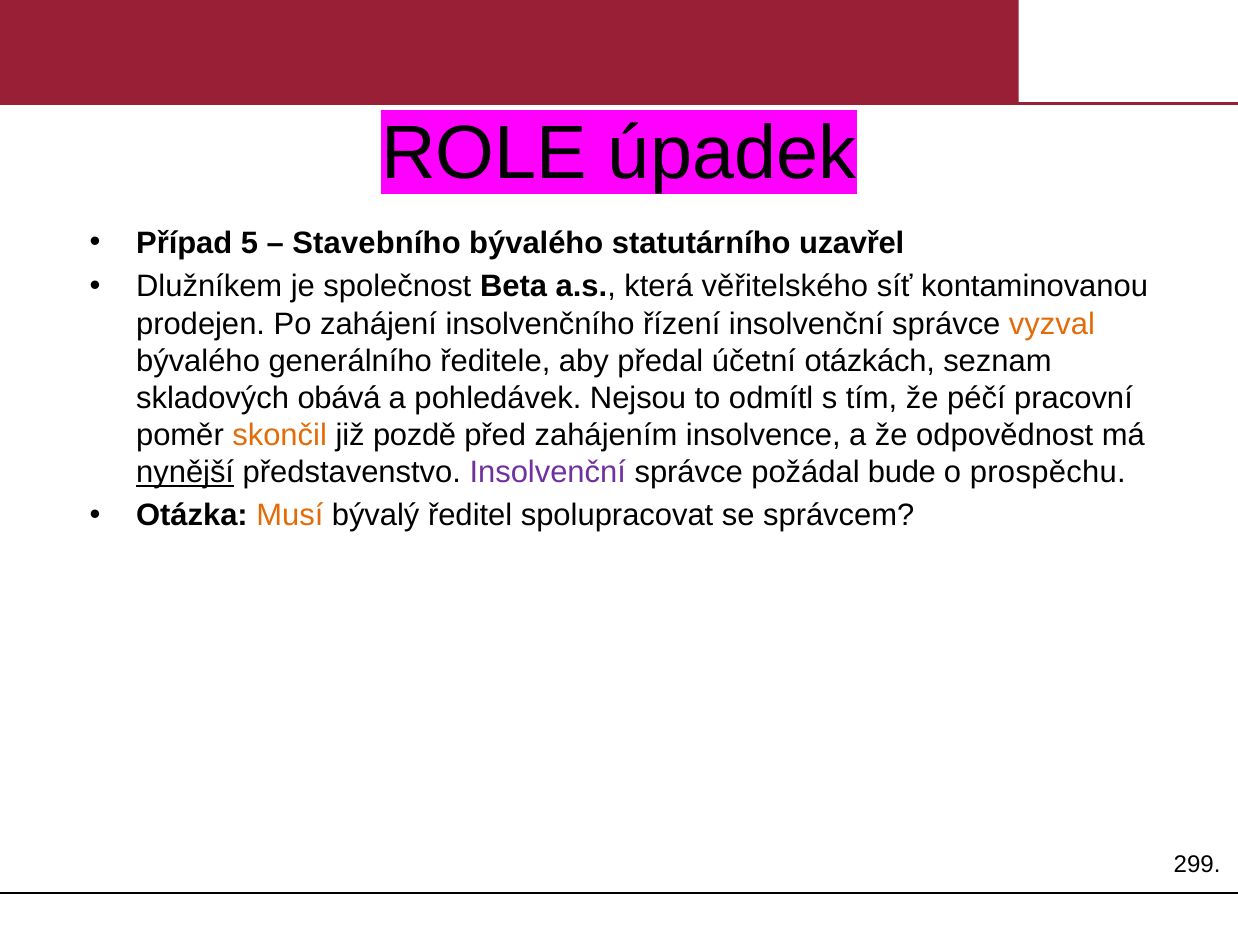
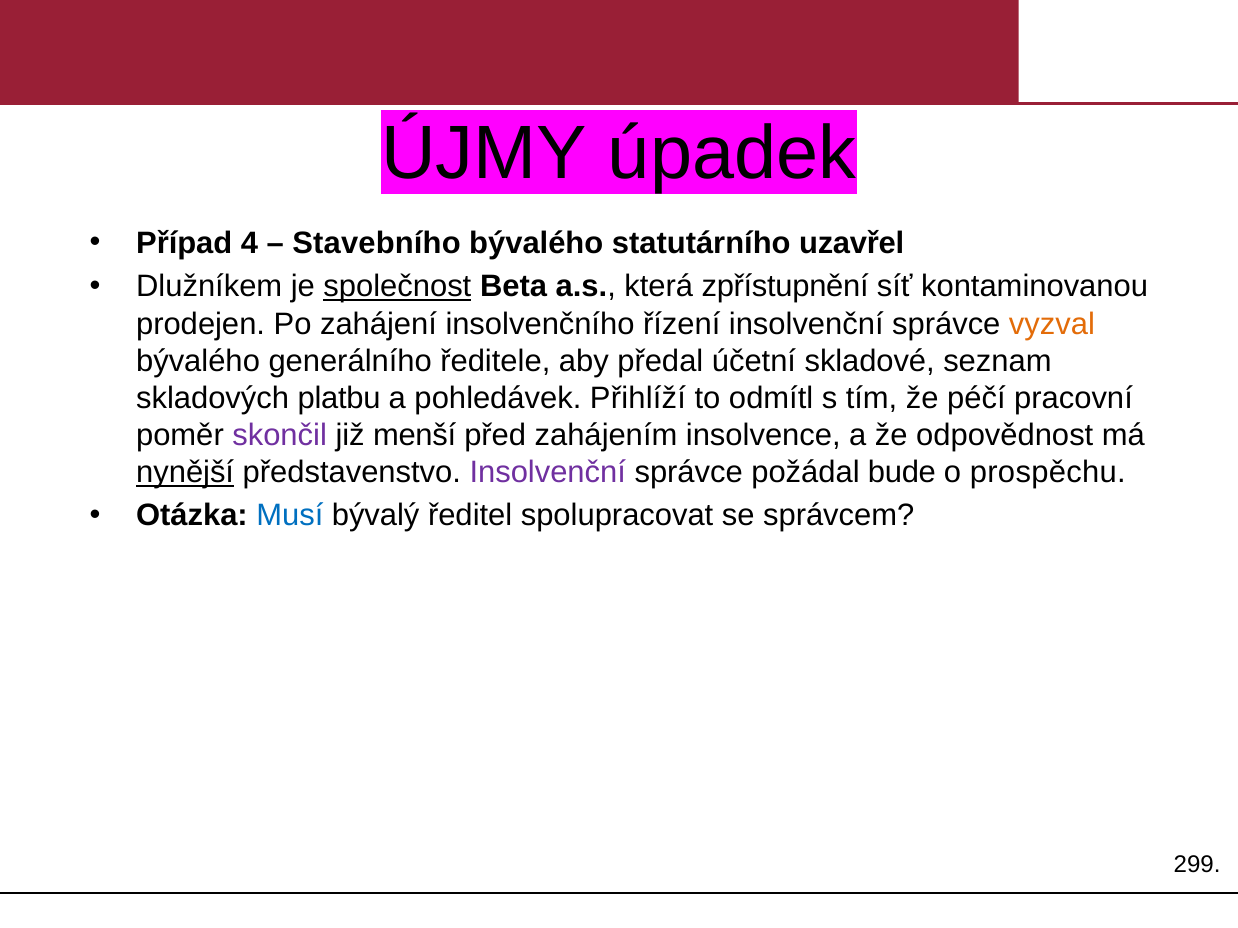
ROLE: ROLE -> ÚJMY
5: 5 -> 4
společnost underline: none -> present
věřitelského: věřitelského -> zpřístupnění
otázkách: otázkách -> skladové
obává: obává -> platbu
Nejsou: Nejsou -> Přihlíží
skončil colour: orange -> purple
pozdě: pozdě -> menší
Musí colour: orange -> blue
